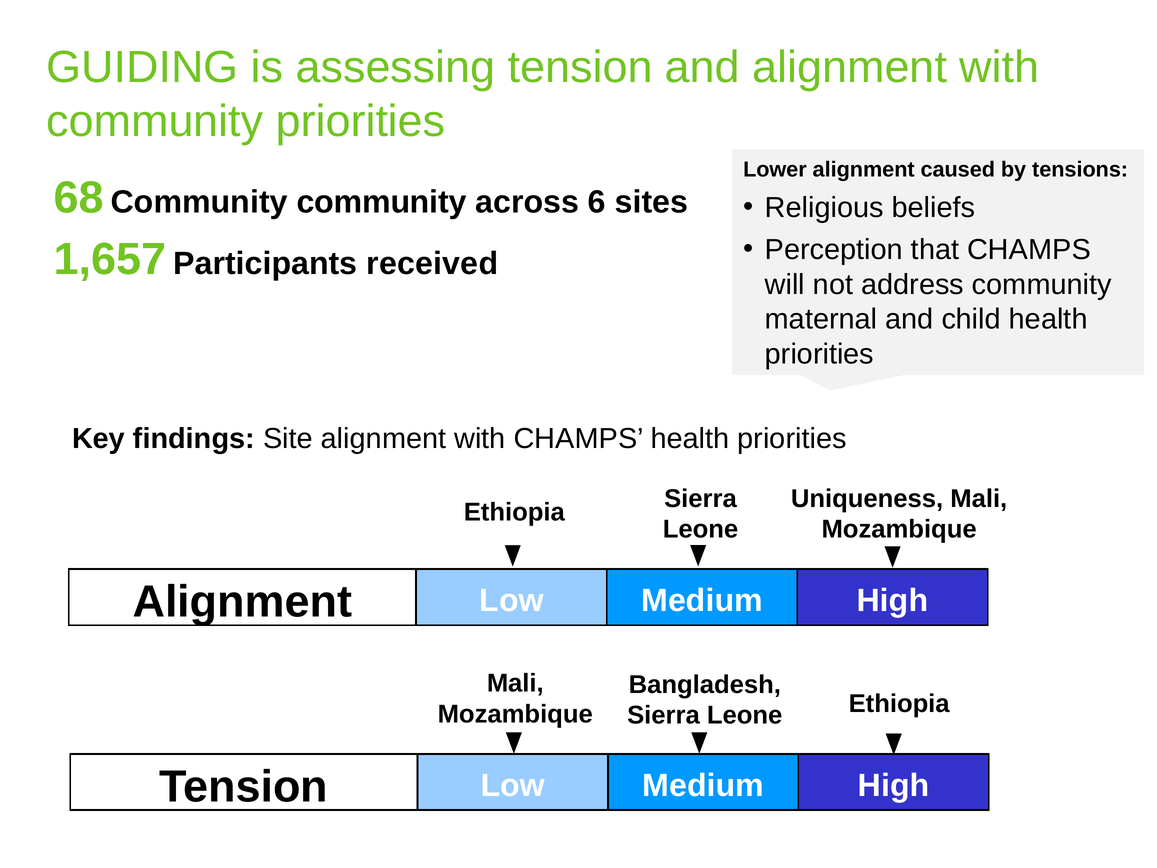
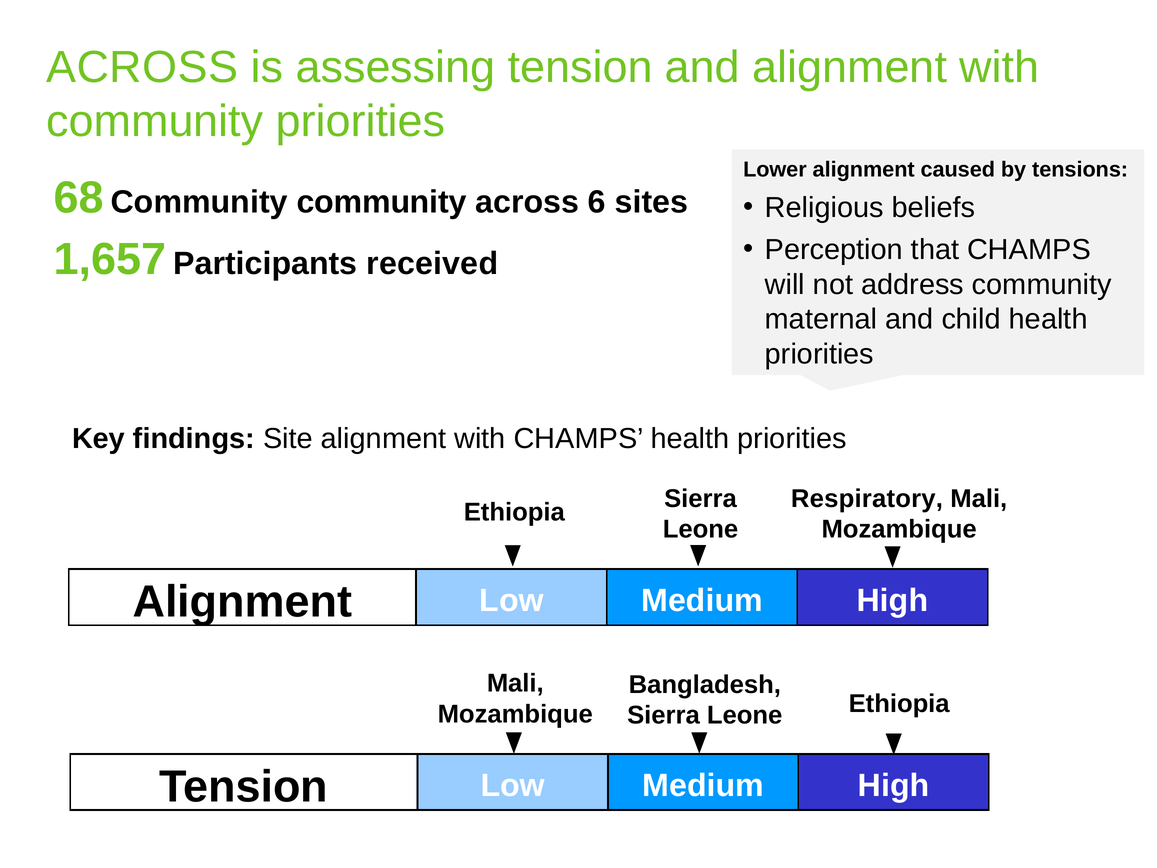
GUIDING at (142, 68): GUIDING -> ACROSS
Uniqueness: Uniqueness -> Respiratory
